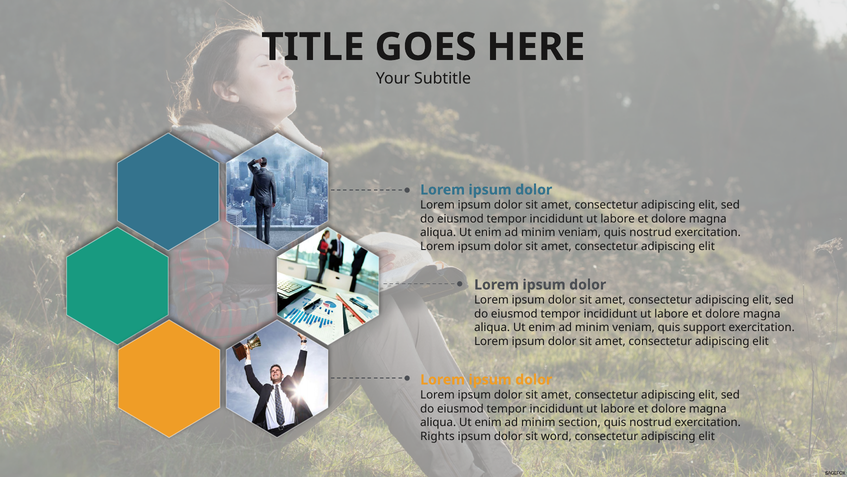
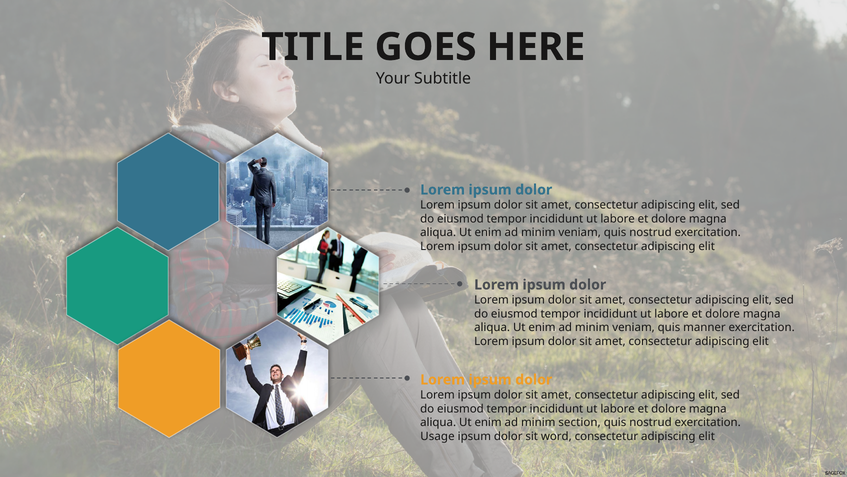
support: support -> manner
Rights: Rights -> Usage
